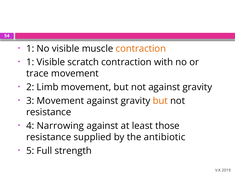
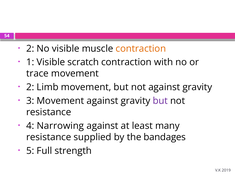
1 at (30, 49): 1 -> 2
but at (160, 101) colour: orange -> purple
those: those -> many
antibiotic: antibiotic -> bandages
